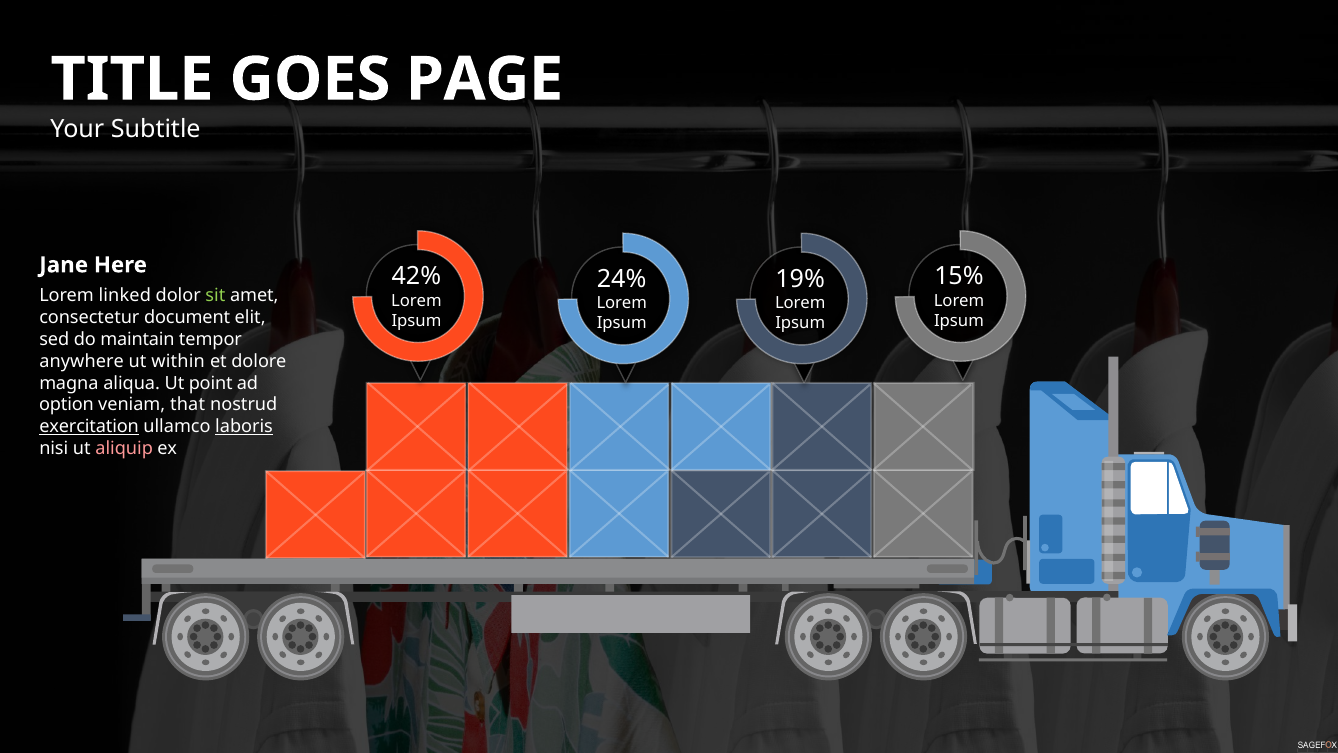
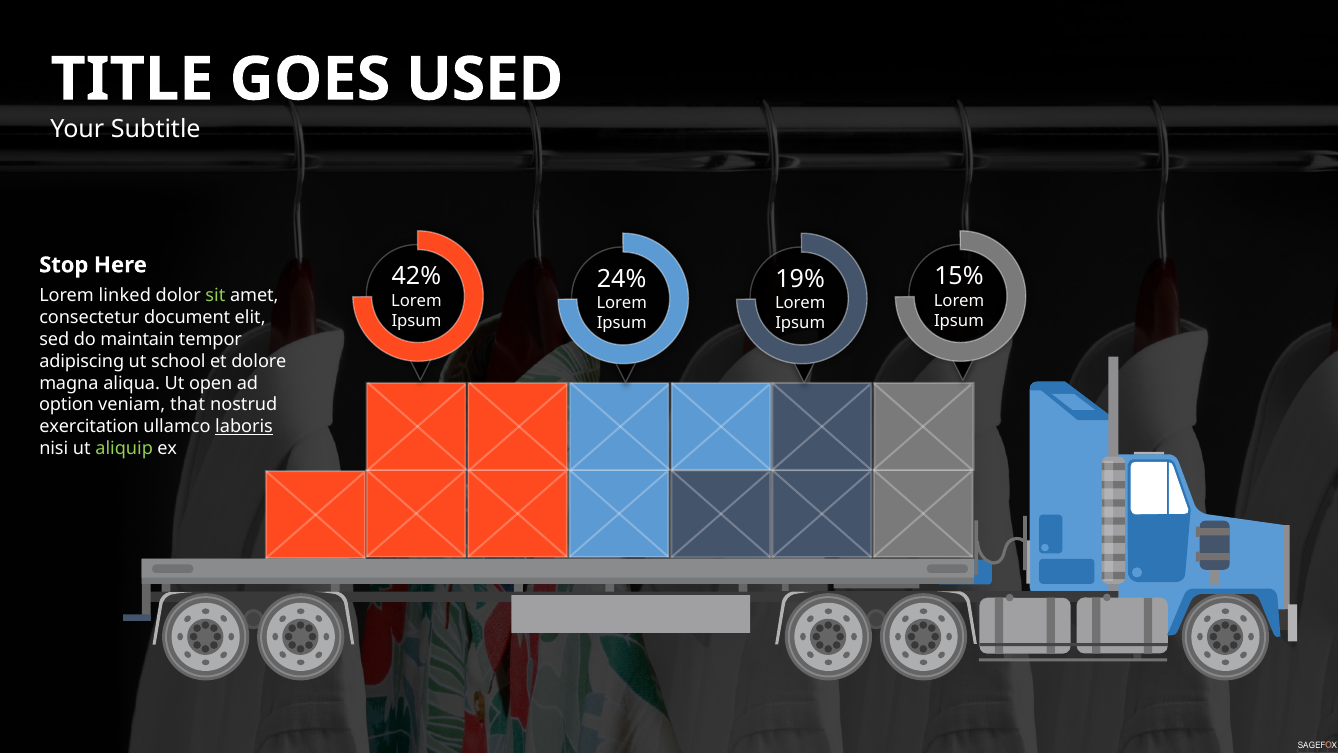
PAGE: PAGE -> USED
Jane: Jane -> Stop
anywhere: anywhere -> adipiscing
within: within -> school
point: point -> open
exercitation underline: present -> none
aliquip colour: pink -> light green
